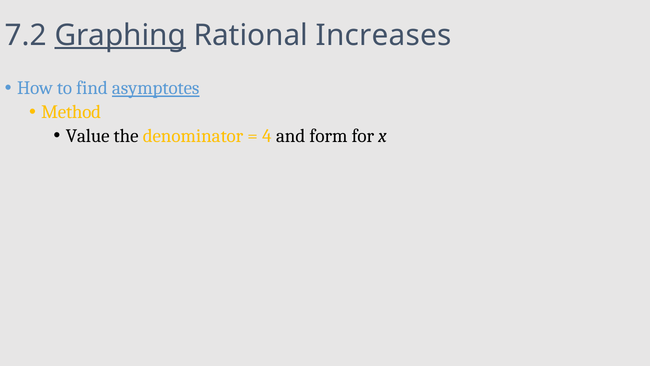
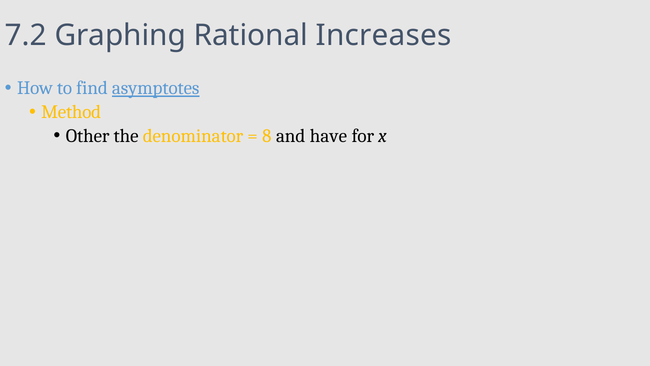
Graphing underline: present -> none
Value: Value -> Other
4: 4 -> 8
form: form -> have
